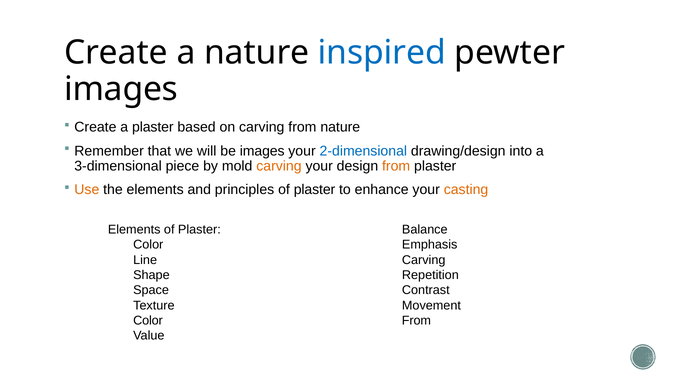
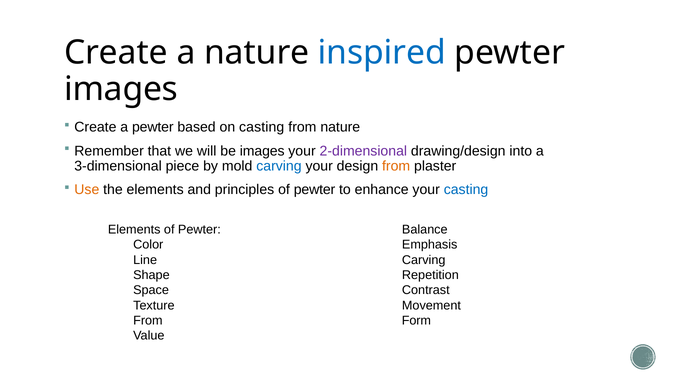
a plaster: plaster -> pewter
on carving: carving -> casting
2-dimensional colour: blue -> purple
carving at (279, 166) colour: orange -> blue
principles of plaster: plaster -> pewter
casting at (466, 190) colour: orange -> blue
Elements of Plaster: Plaster -> Pewter
Color at (148, 321): Color -> From
From at (416, 321): From -> Form
